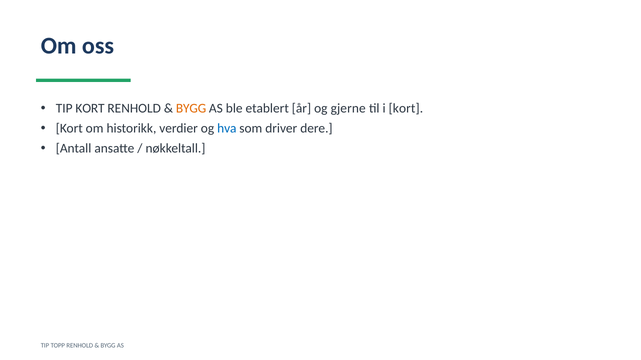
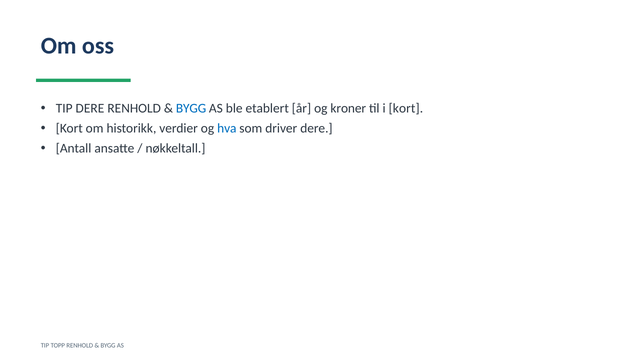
TIP KORT: KORT -> DERE
BYGG at (191, 109) colour: orange -> blue
gjerne: gjerne -> kroner
